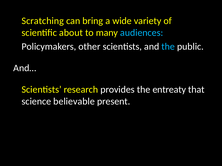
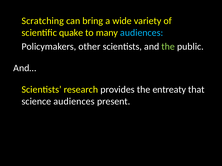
about: about -> quake
the at (168, 47) colour: light blue -> light green
science believable: believable -> audiences
